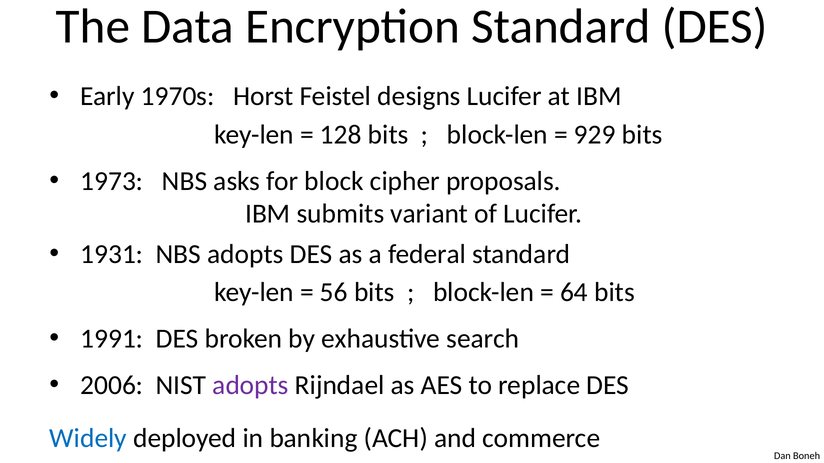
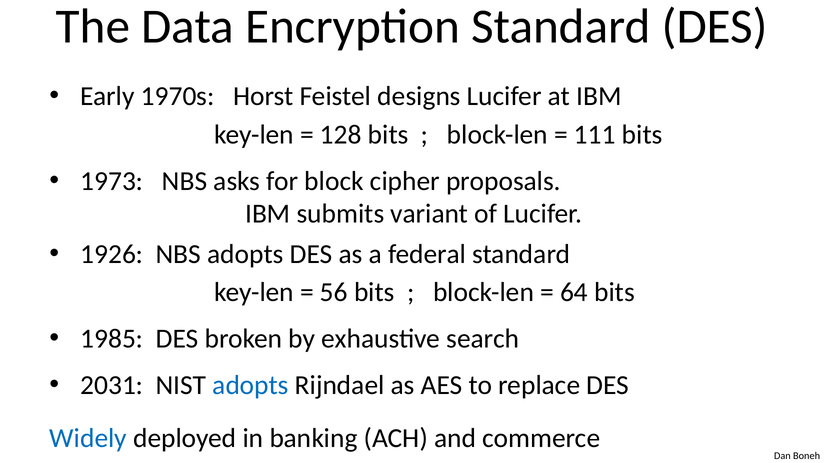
929: 929 -> 111
1931: 1931 -> 1926
1991: 1991 -> 1985
2006: 2006 -> 2031
adopts at (251, 386) colour: purple -> blue
